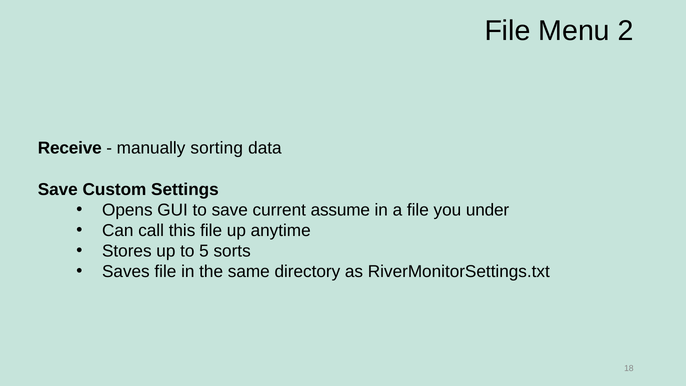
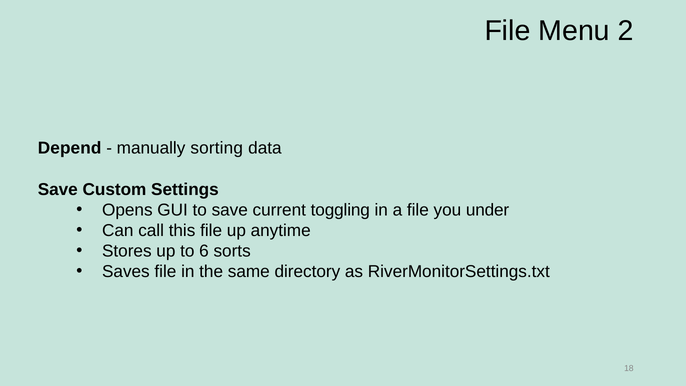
Receive: Receive -> Depend
assume: assume -> toggling
5: 5 -> 6
